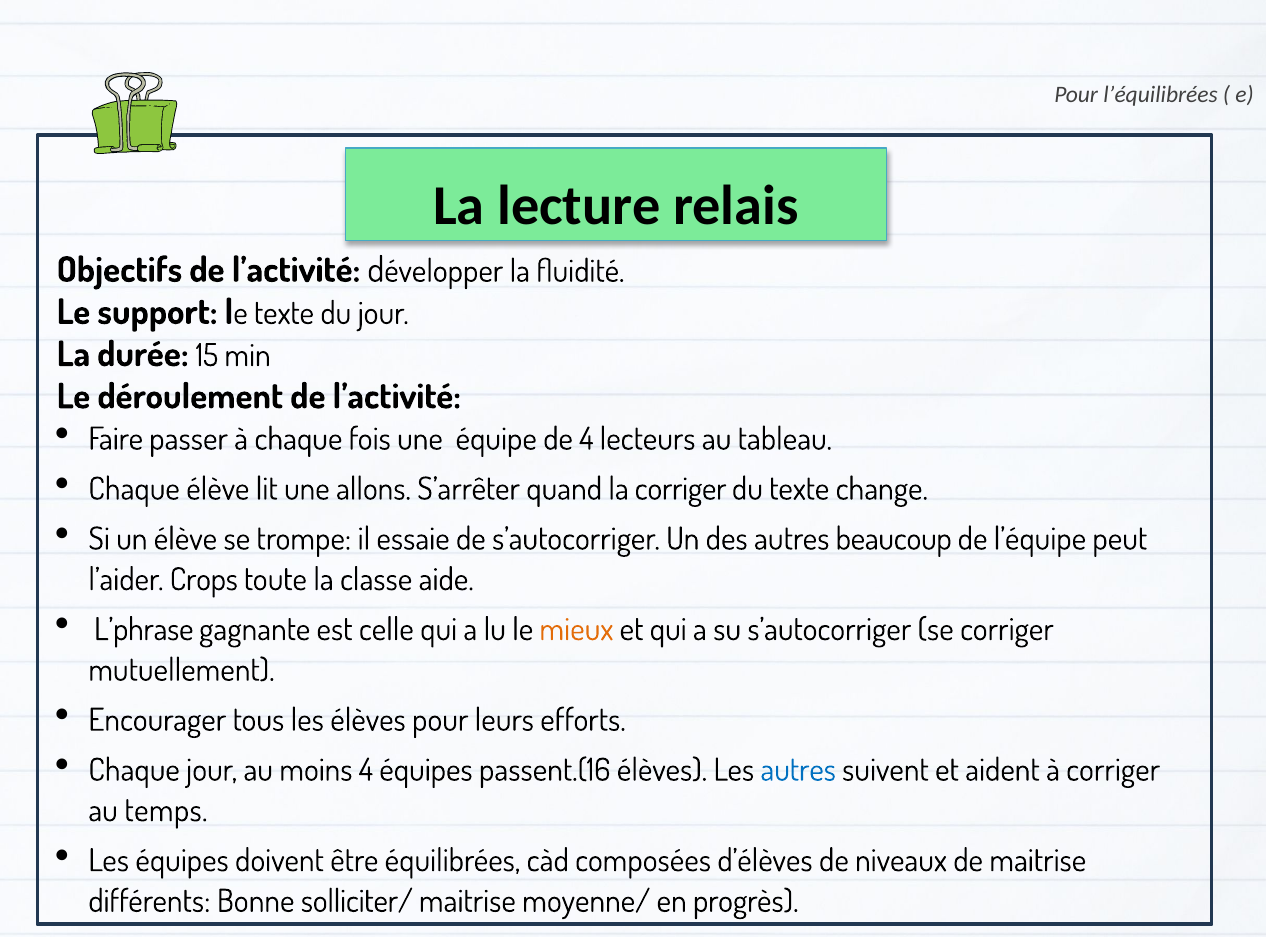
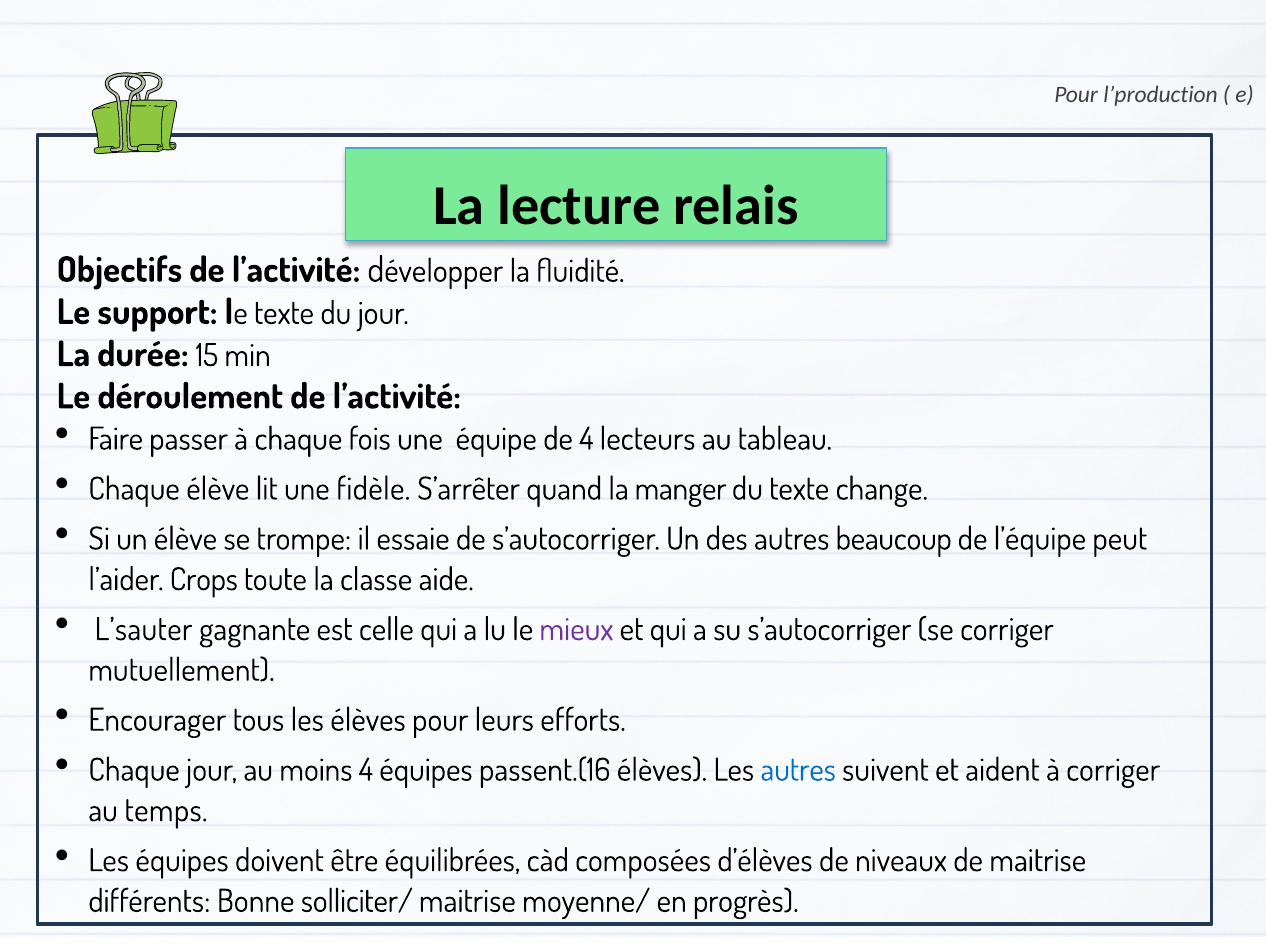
l’équilibrées: l’équilibrées -> l’production
allons: allons -> fidèle
la corriger: corriger -> manger
L’phrase: L’phrase -> L’sauter
mieux colour: orange -> purple
